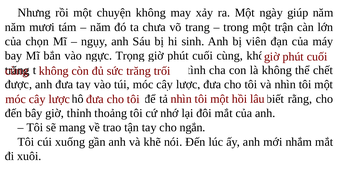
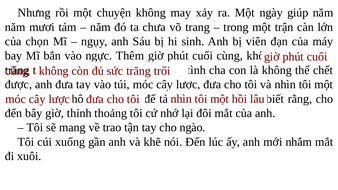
Trọng: Trọng -> Thêm
ngắn: ngắn -> ngào
